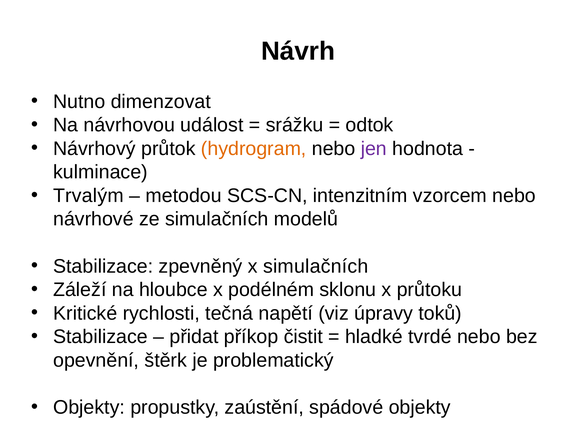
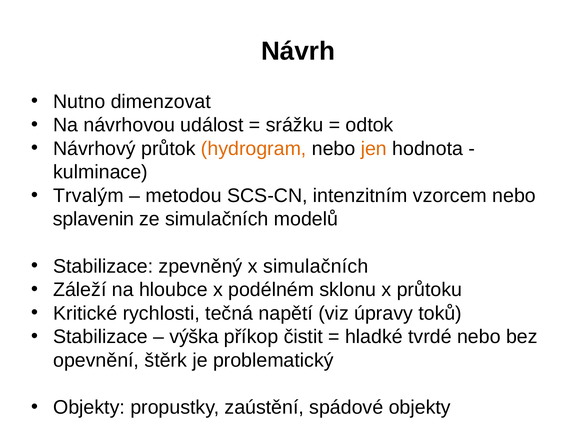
jen colour: purple -> orange
návrhové: návrhové -> splavenin
přidat: přidat -> výška
